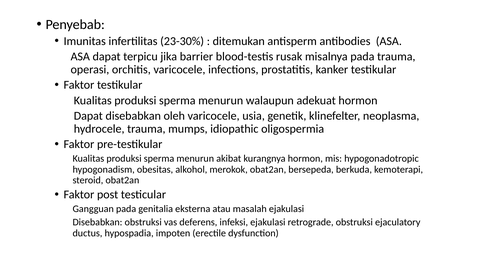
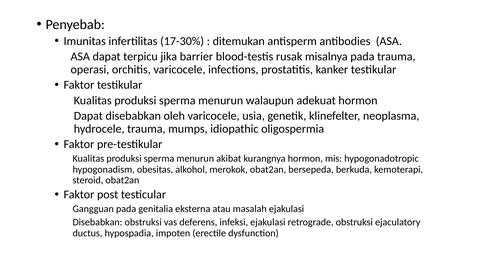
23-30%: 23-30% -> 17-30%
